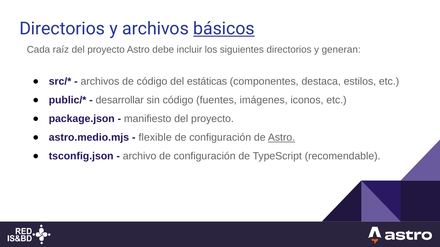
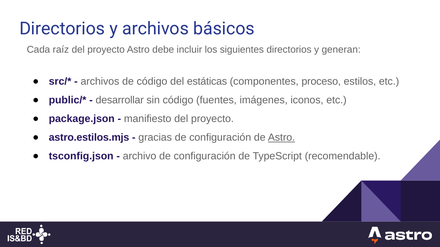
básicos underline: present -> none
destaca: destaca -> proceso
astro.medio.mjs: astro.medio.mjs -> astro.estilos.mjs
flexible: flexible -> gracias
